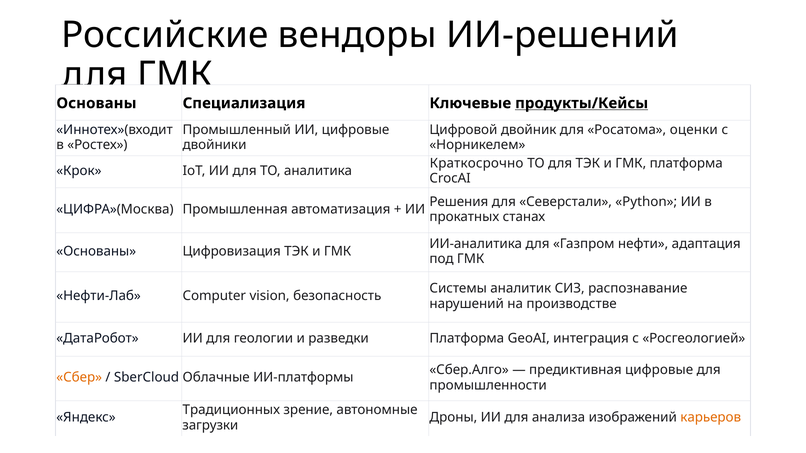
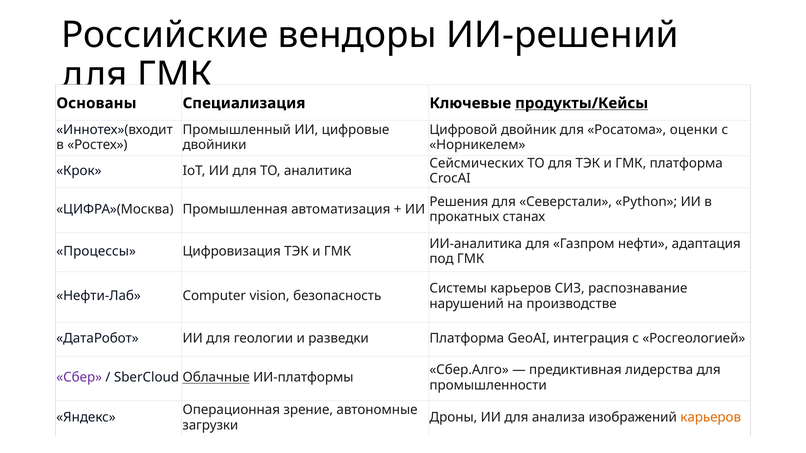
Краткосрочно: Краткосрочно -> Сейсмических
Основаны at (96, 252): Основаны -> Процессы
Системы аналитик: аналитик -> карьеров
предиктивная цифровые: цифровые -> лидерства
Сбер colour: orange -> purple
Облачные underline: none -> present
Традиционных: Традиционных -> Операционная
